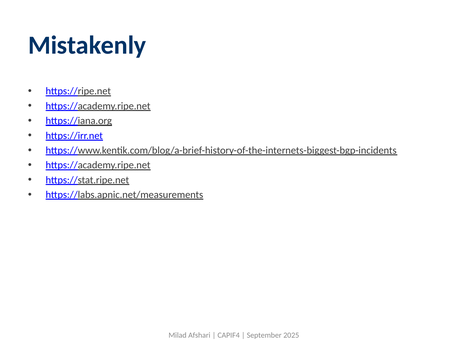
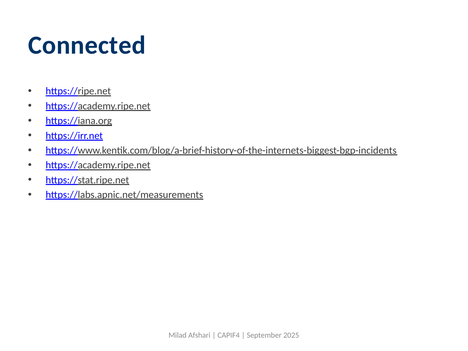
Mistakenly: Mistakenly -> Connected
